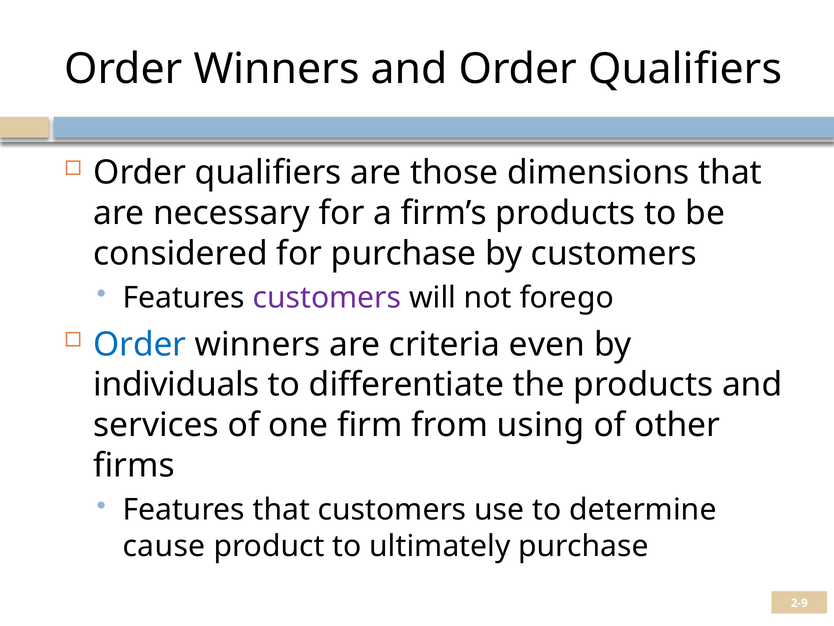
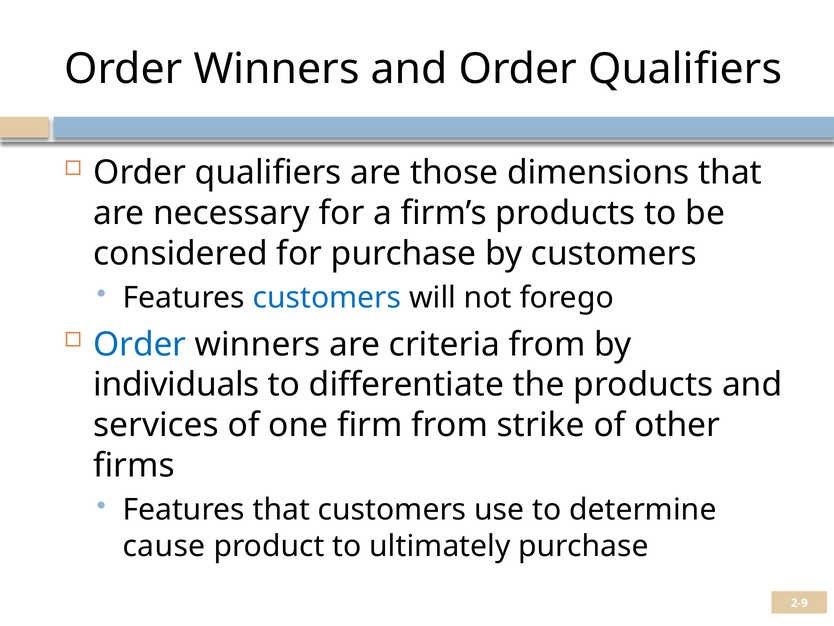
customers at (327, 298) colour: purple -> blue
criteria even: even -> from
using: using -> strike
